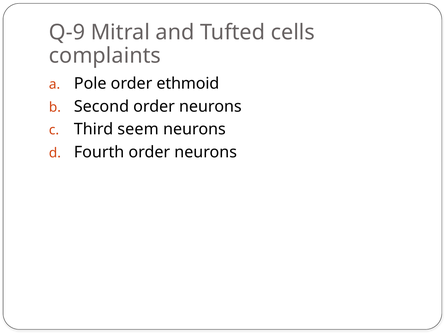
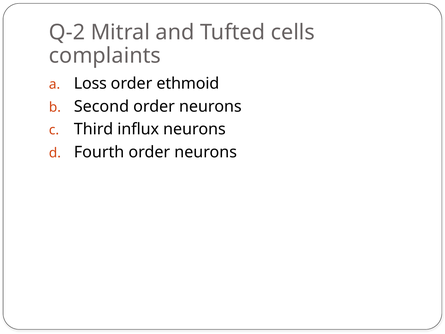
Q-9: Q-9 -> Q-2
Pole: Pole -> Loss
seem: seem -> influx
